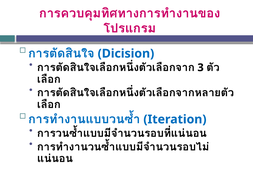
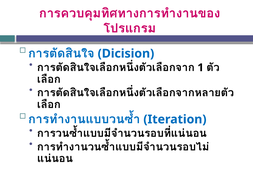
3: 3 -> 1
